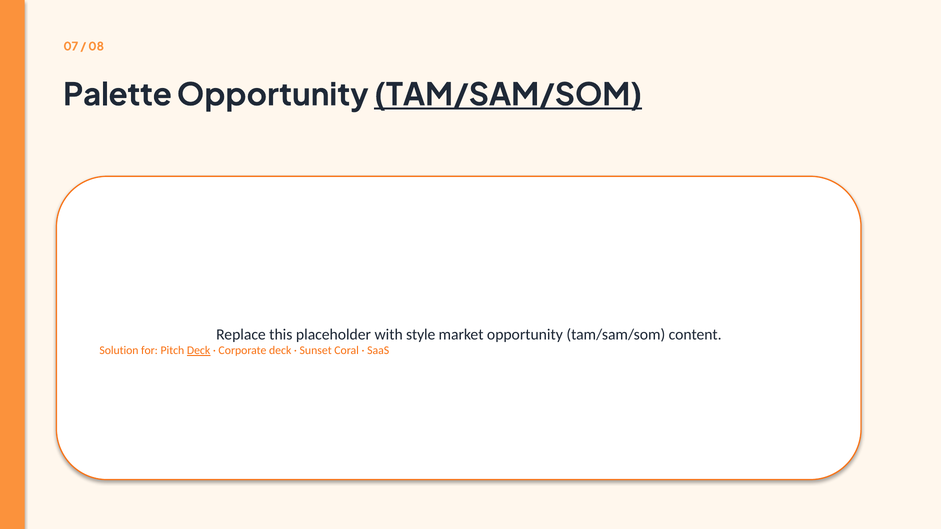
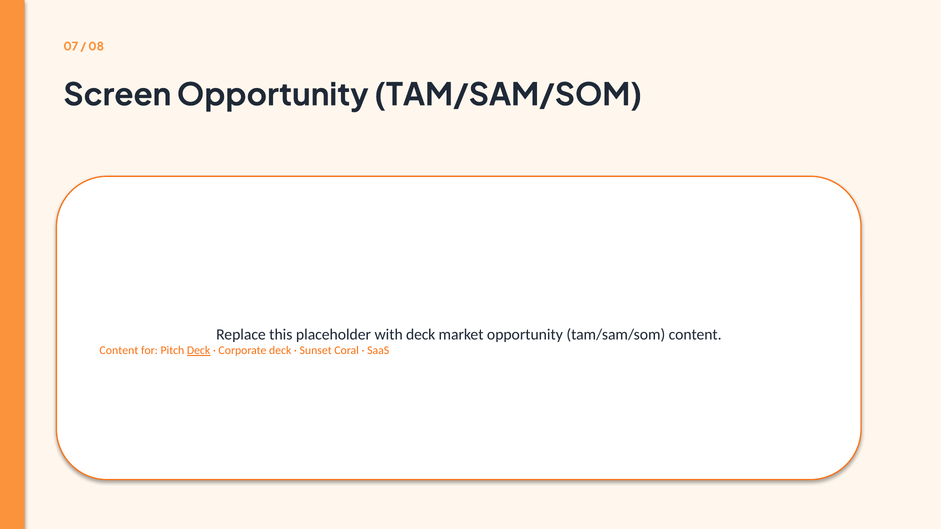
Palette: Palette -> Screen
TAM/SAM/SOM at (508, 95) underline: present -> none
with style: style -> deck
Solution at (119, 351): Solution -> Content
